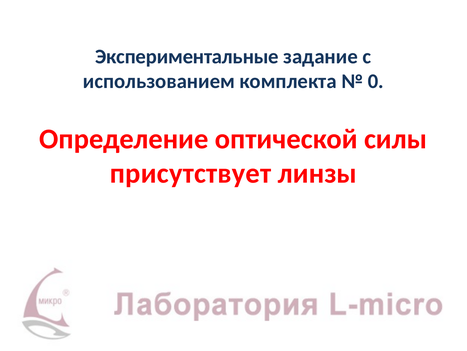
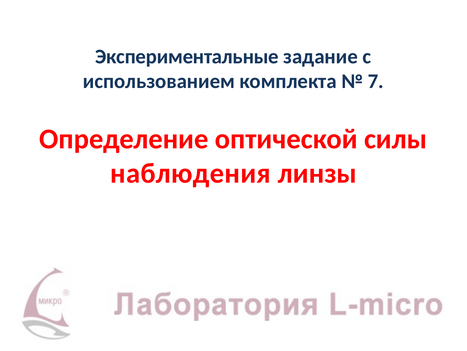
0: 0 -> 7
присутствует: присутствует -> наблюдения
